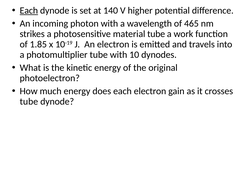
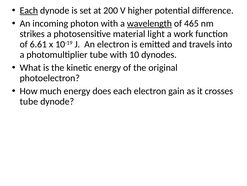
140: 140 -> 200
wavelength underline: none -> present
material tube: tube -> light
1.85: 1.85 -> 6.61
